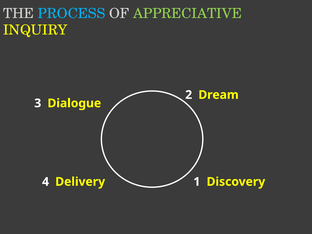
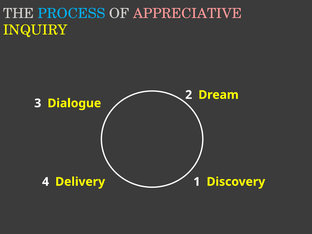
APPRECIATIVE colour: light green -> pink
